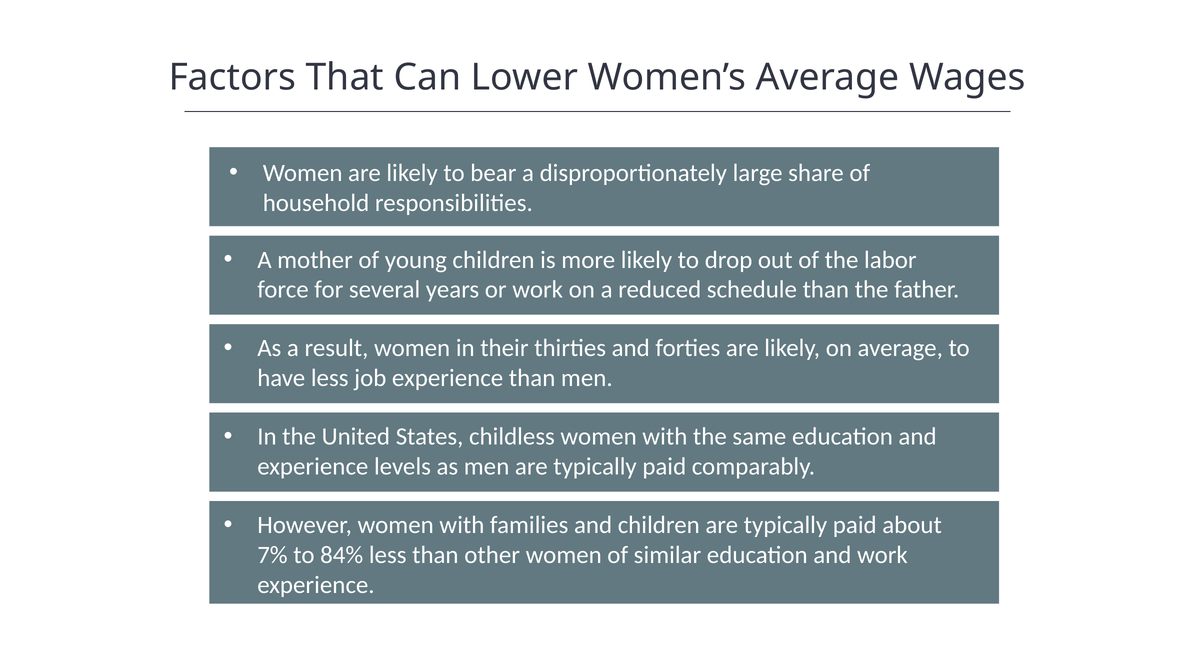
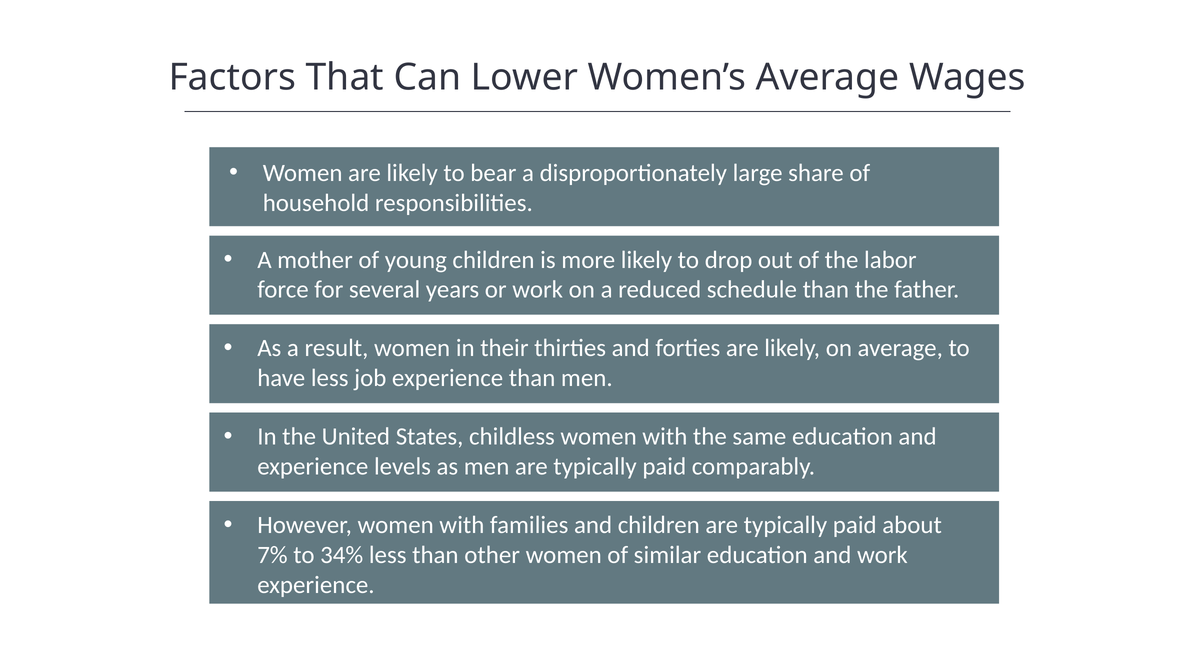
84%: 84% -> 34%
